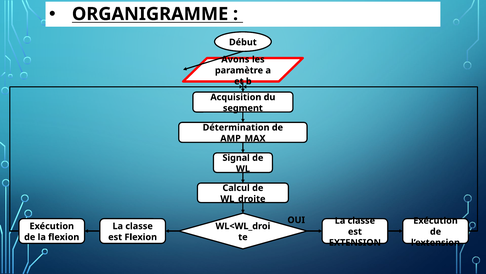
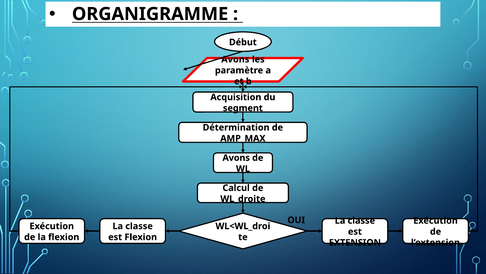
Signal at (236, 157): Signal -> Avons
